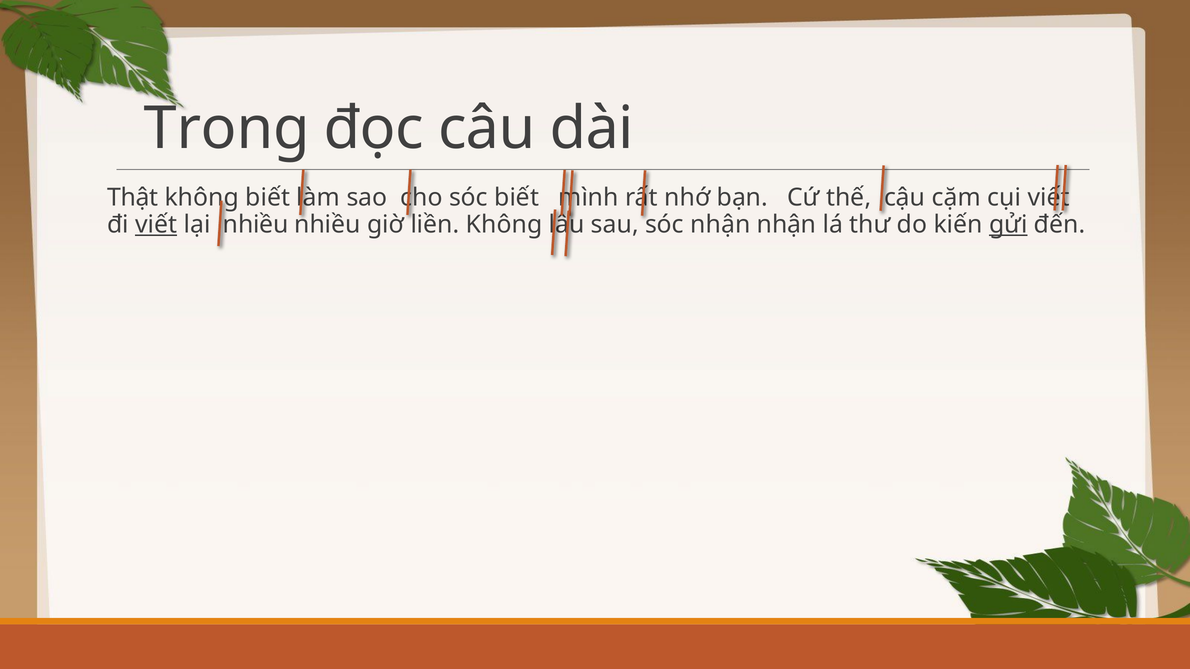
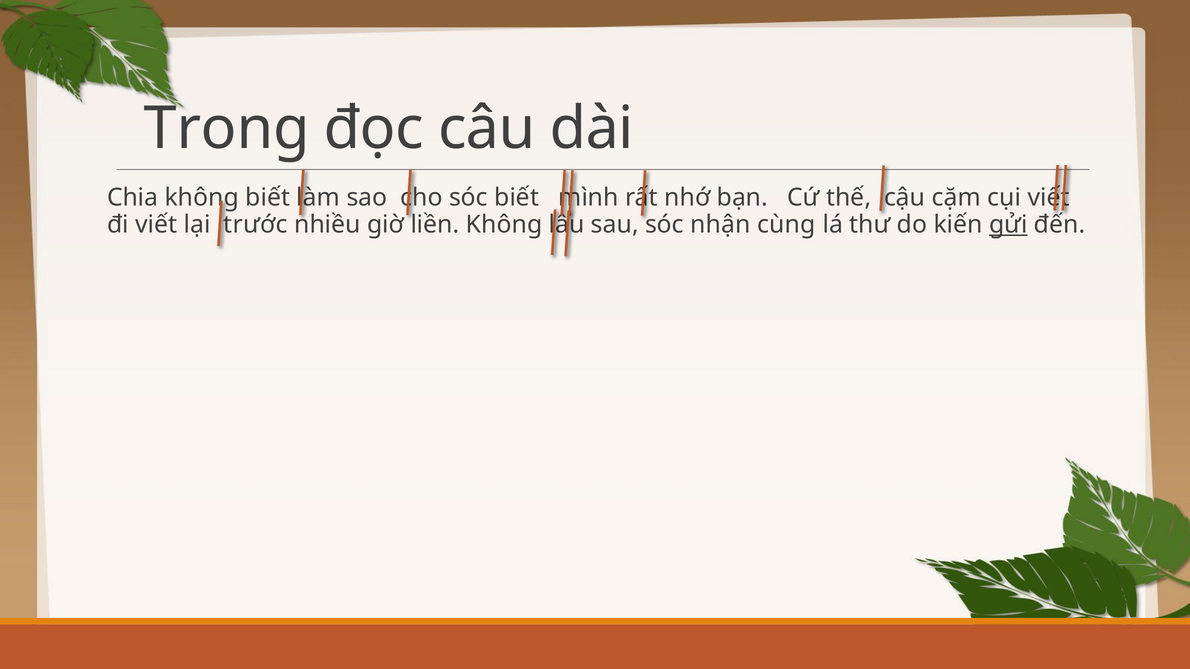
Thật: Thật -> Chia
viết at (156, 225) underline: present -> none
lại nhiều: nhiều -> trước
nhận nhận: nhận -> cùng
